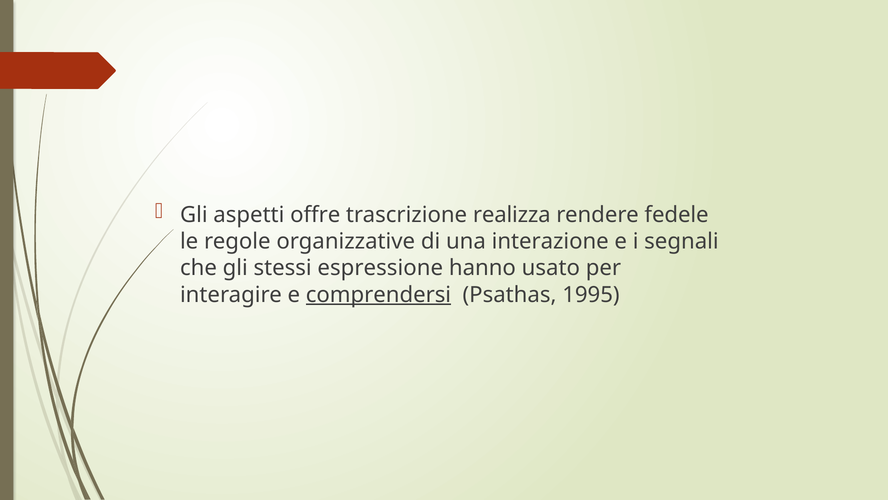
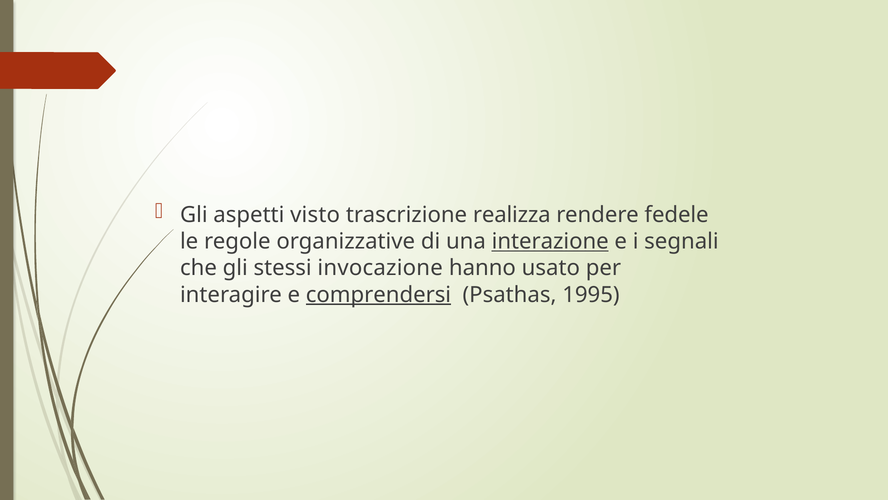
offre: offre -> visto
interazione underline: none -> present
espressione: espressione -> invocazione
